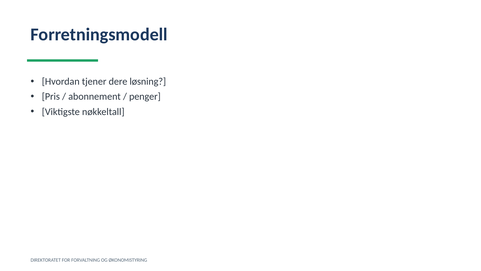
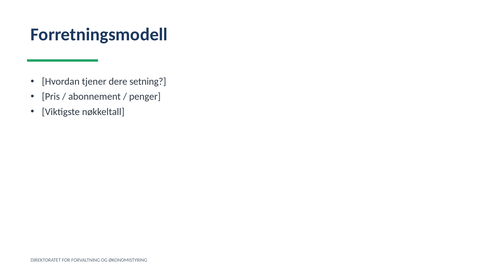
løsning: løsning -> setning
